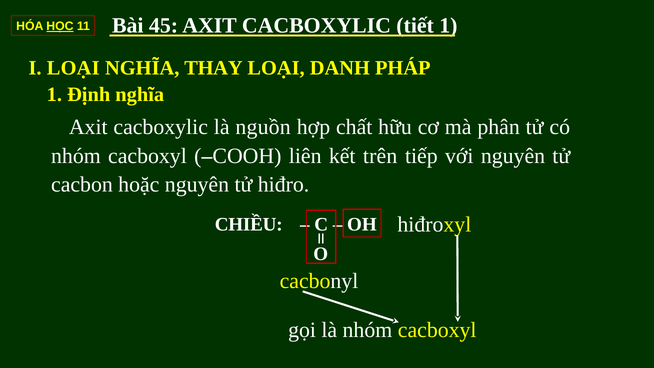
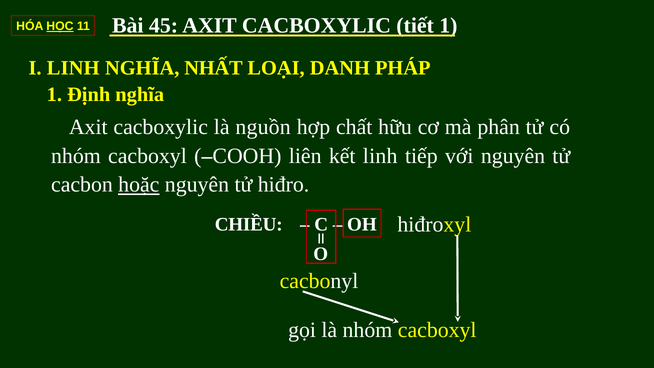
I LOẠI: LOẠI -> LINH
THAY: THAY -> NHẤT
kết trên: trên -> linh
hoặc underline: none -> present
